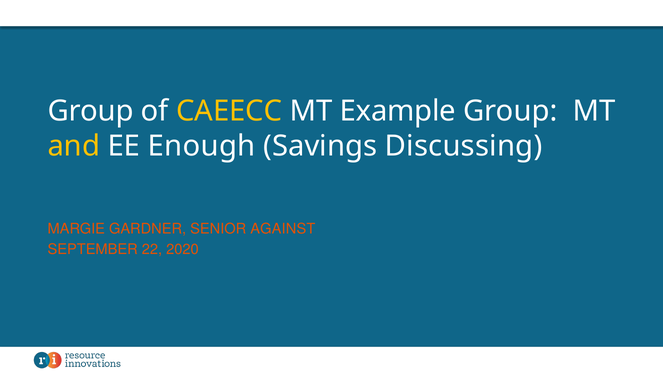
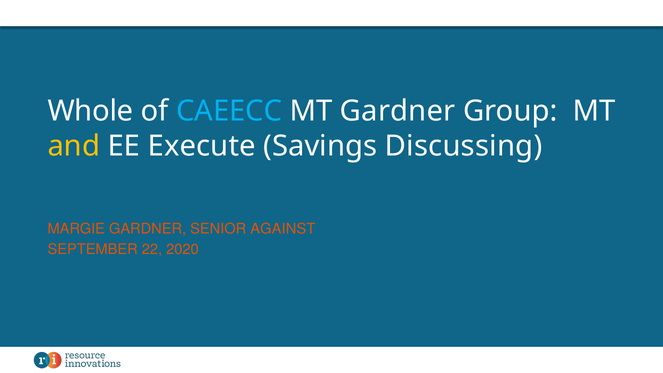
Group at (91, 111): Group -> Whole
CAEECC colour: yellow -> light blue
MT Example: Example -> Gardner
Enough: Enough -> Execute
